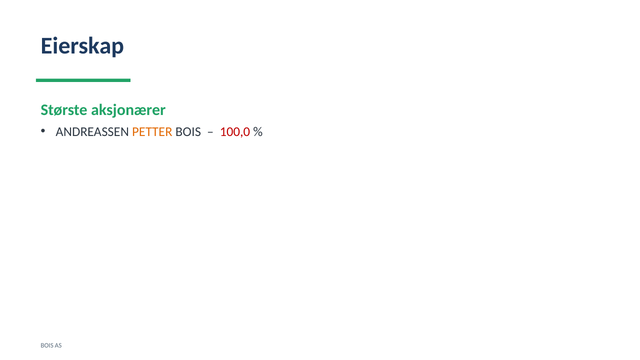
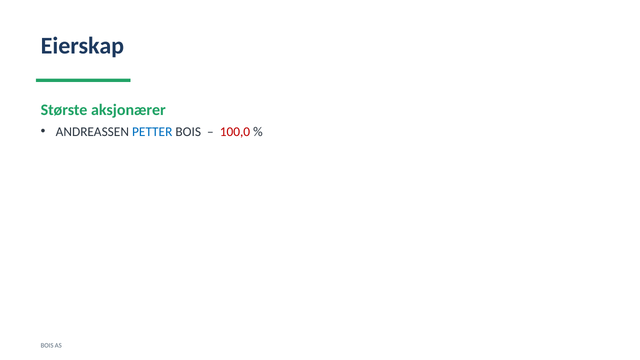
PETTER colour: orange -> blue
